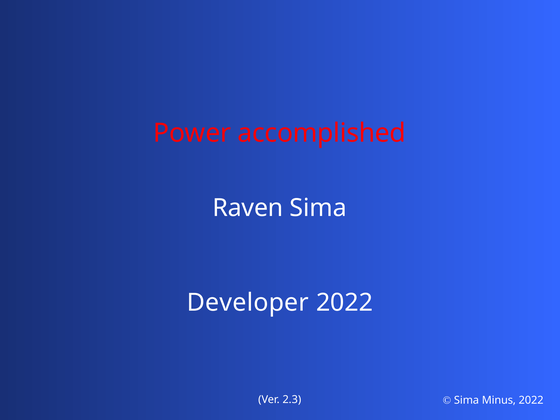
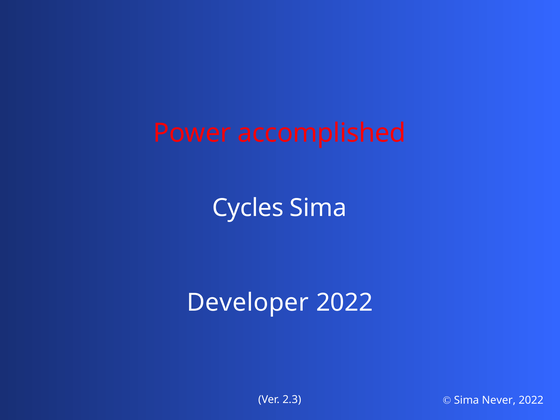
Raven: Raven -> Cycles
Minus: Minus -> Never
